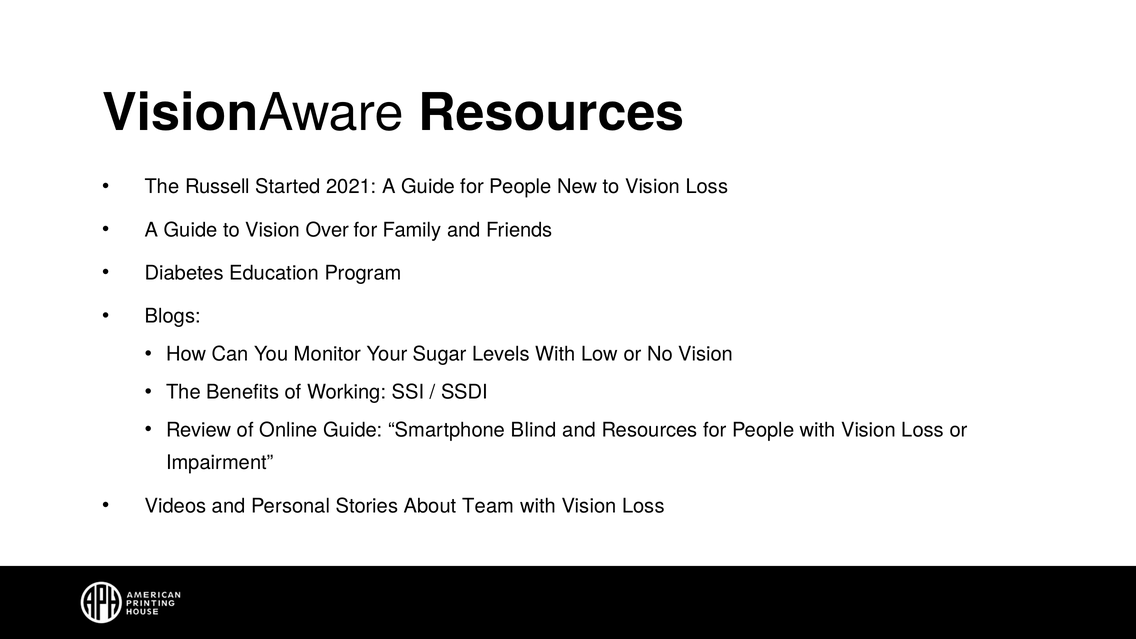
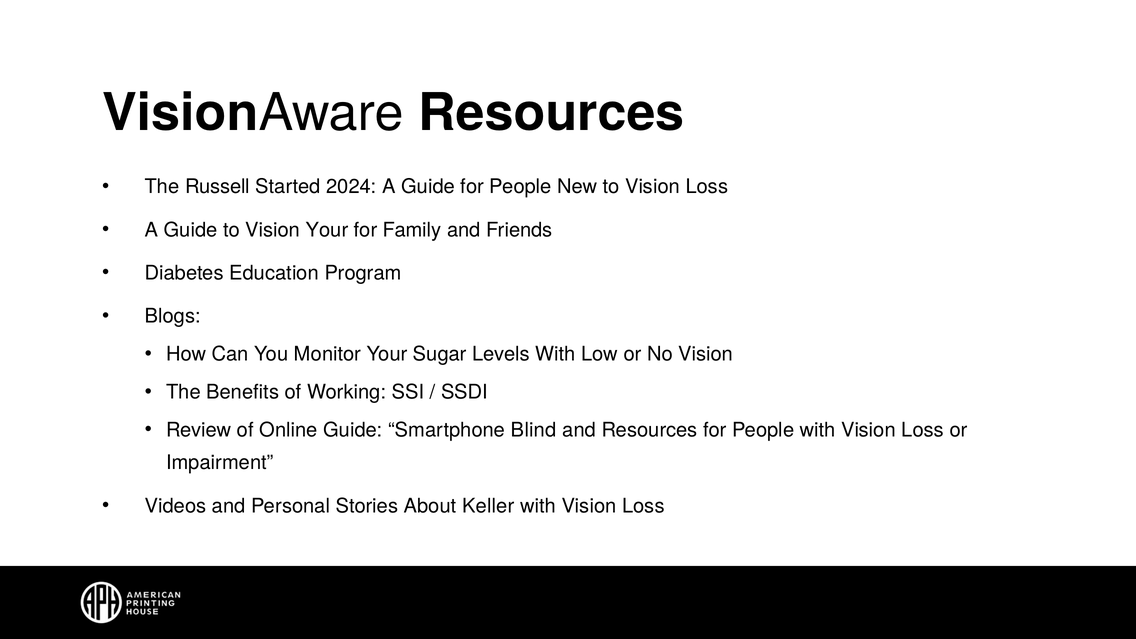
2021: 2021 -> 2024
Vision Over: Over -> Your
Team: Team -> Keller
